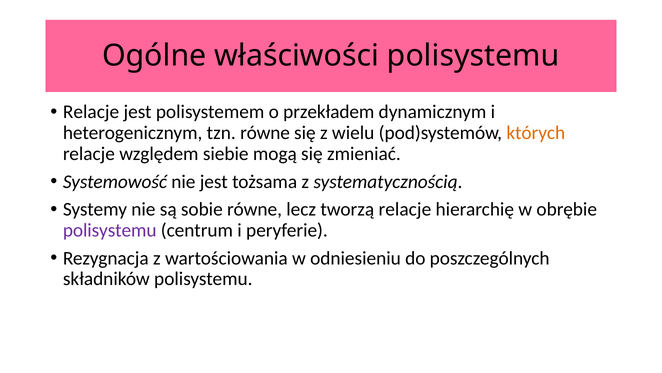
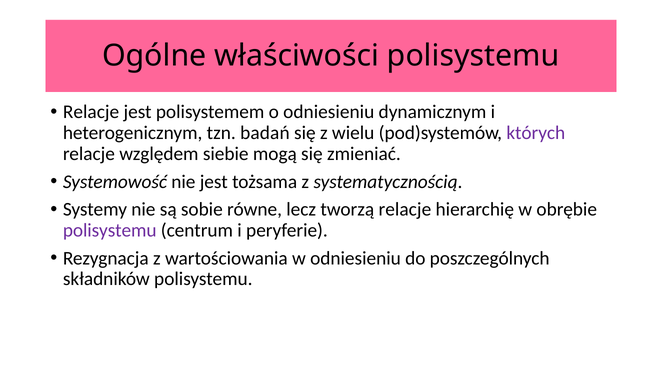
o przekładem: przekładem -> odniesieniu
tzn równe: równe -> badań
których colour: orange -> purple
